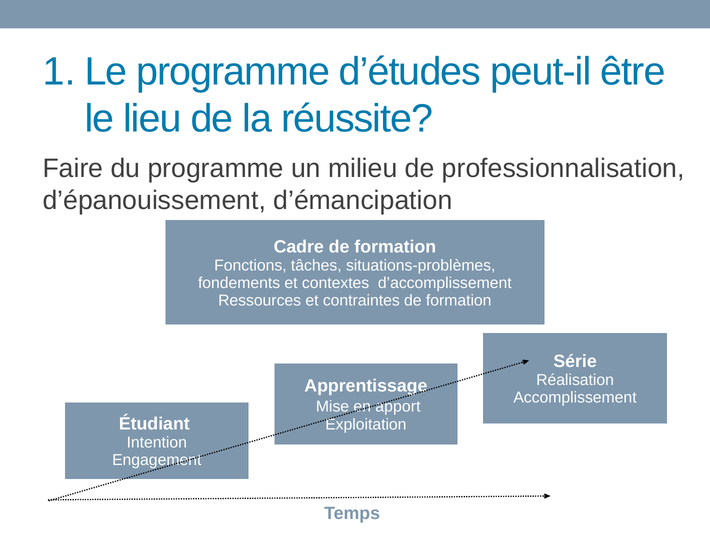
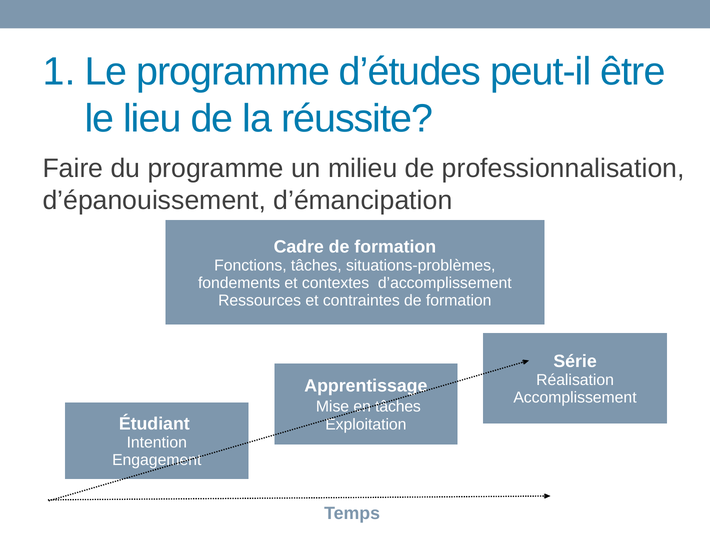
en apport: apport -> tâches
